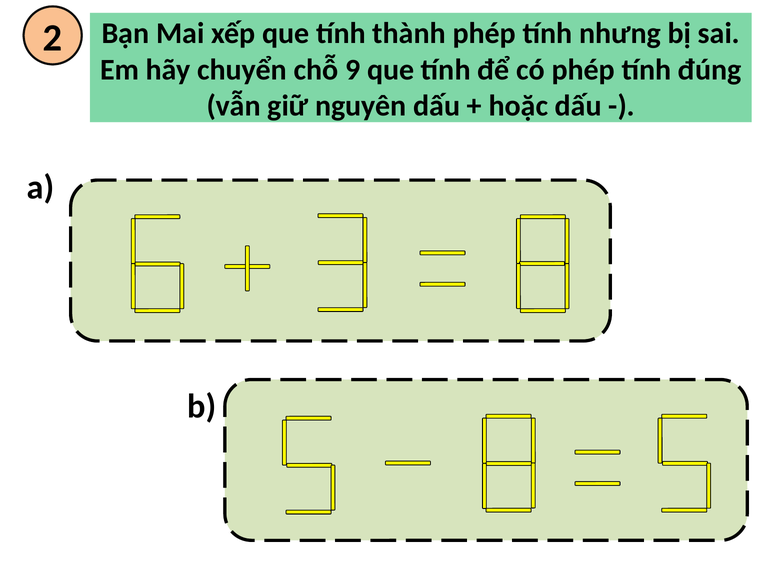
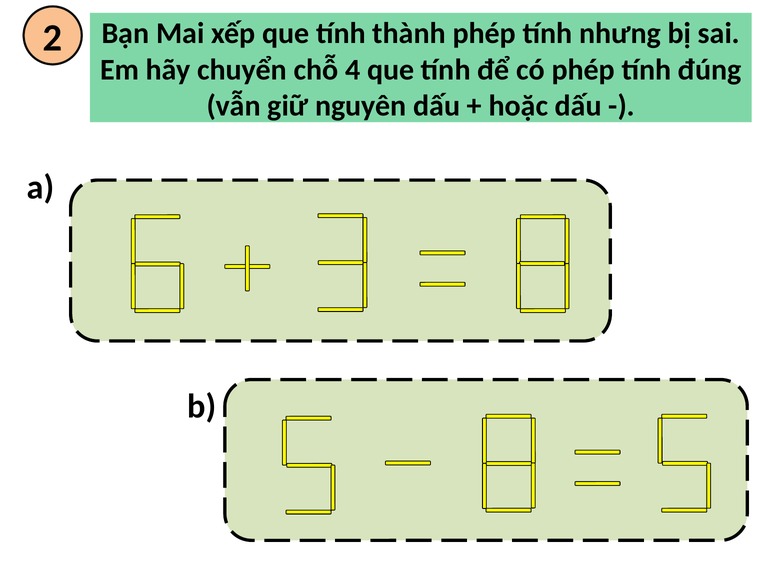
9: 9 -> 4
